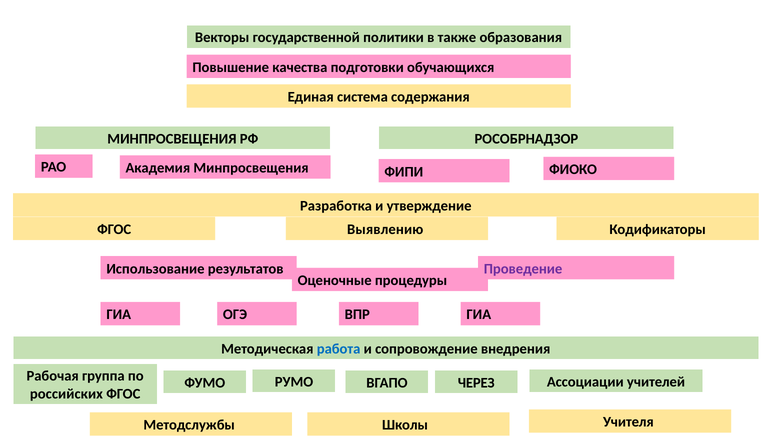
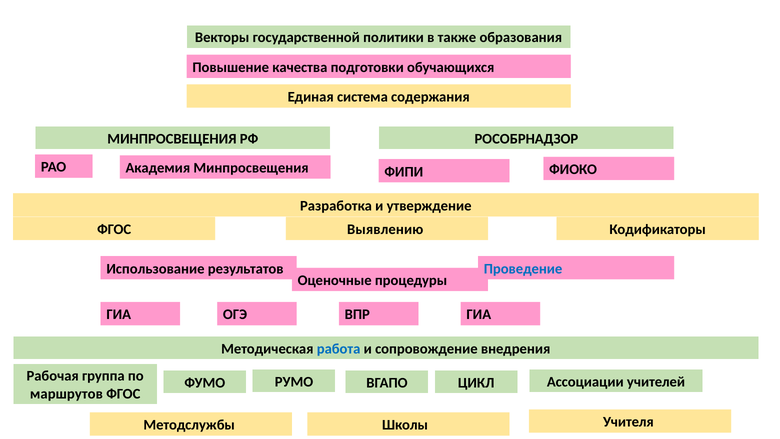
Проведение colour: purple -> blue
ЧЕРЕЗ: ЧЕРЕЗ -> ЦИКЛ
российских: российских -> маршрутов
